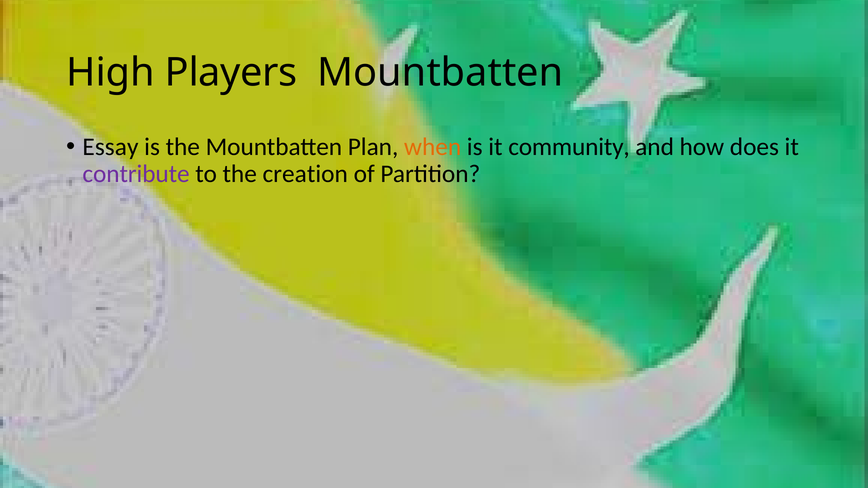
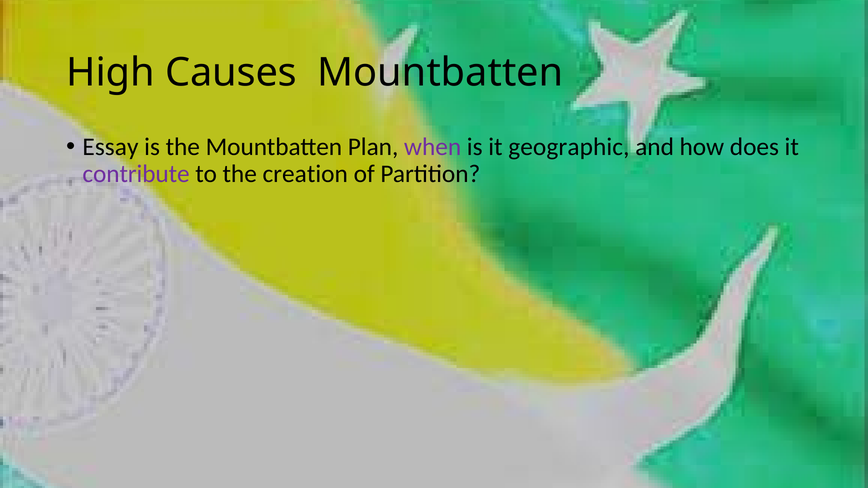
Players: Players -> Causes
when colour: orange -> purple
community: community -> geographic
